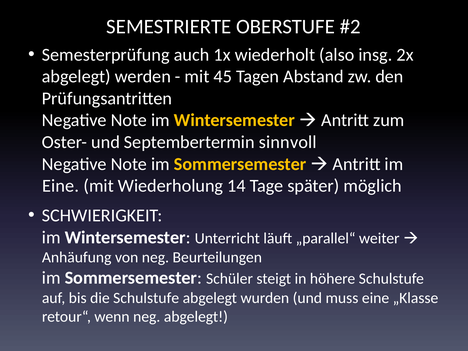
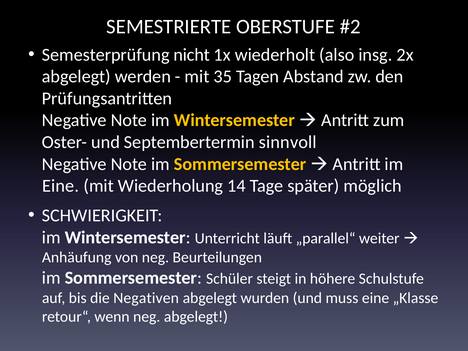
auch: auch -> nicht
45: 45 -> 35
die Schulstufe: Schulstufe -> Negativen
